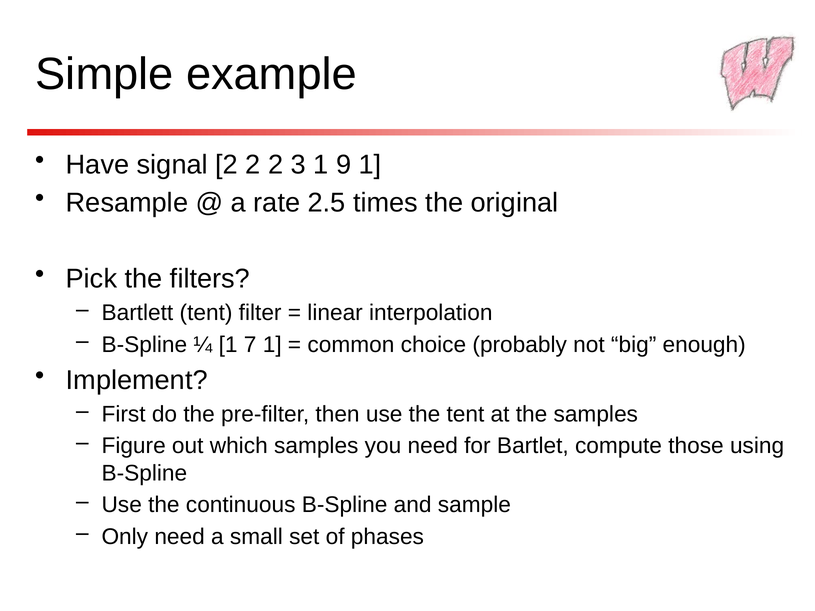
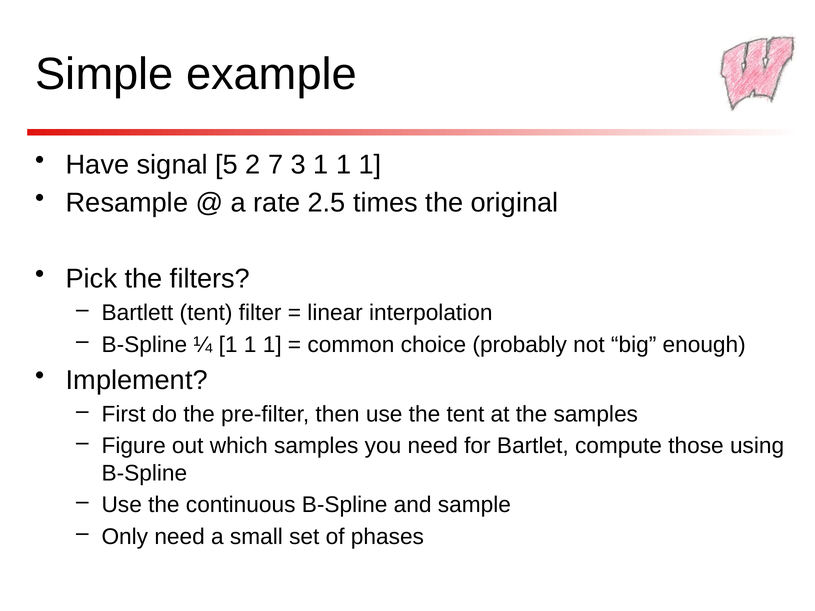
signal 2: 2 -> 5
2 at (276, 165): 2 -> 7
3 1 9: 9 -> 1
¼ 1 7: 7 -> 1
